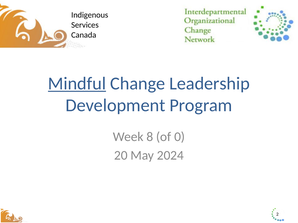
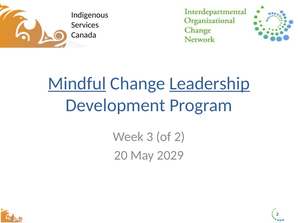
Leadership underline: none -> present
8: 8 -> 3
of 0: 0 -> 2
2024: 2024 -> 2029
